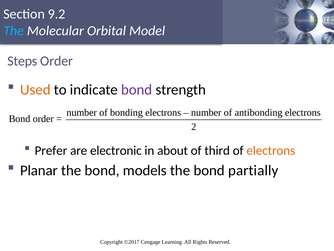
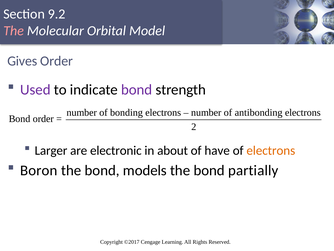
The at (14, 31) colour: light blue -> pink
Steps: Steps -> Gives
Used colour: orange -> purple
Prefer: Prefer -> Larger
third: third -> have
Planar: Planar -> Boron
